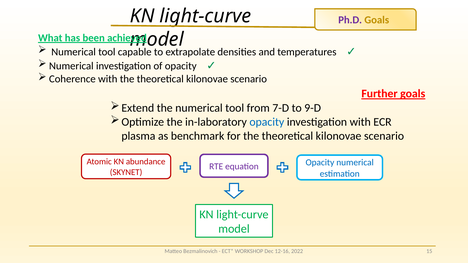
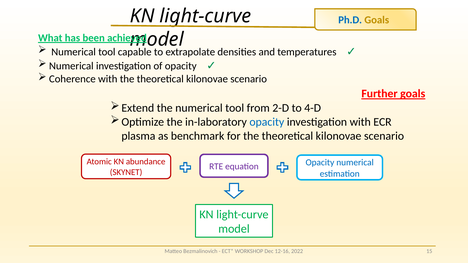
Ph.D colour: purple -> blue
7-D: 7-D -> 2-D
9-D: 9-D -> 4-D
